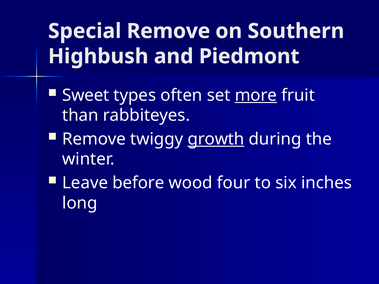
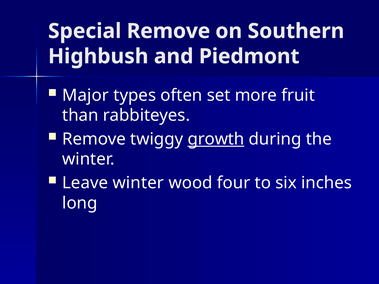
Sweet: Sweet -> Major
more underline: present -> none
Leave before: before -> winter
